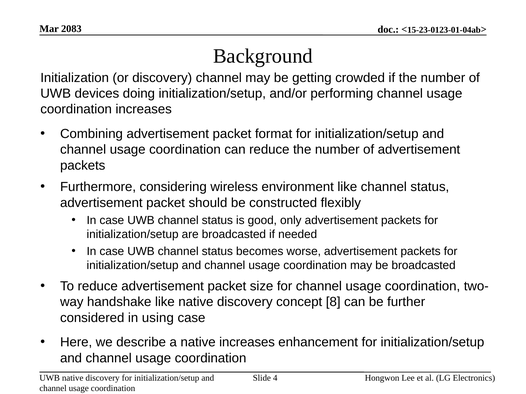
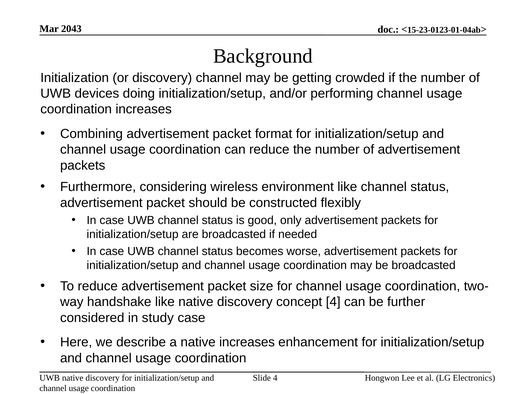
2083: 2083 -> 2043
concept 8: 8 -> 4
using: using -> study
